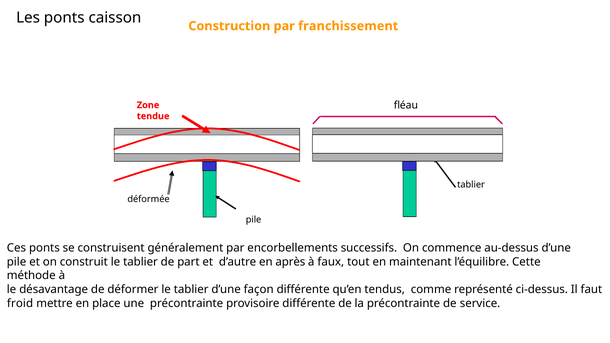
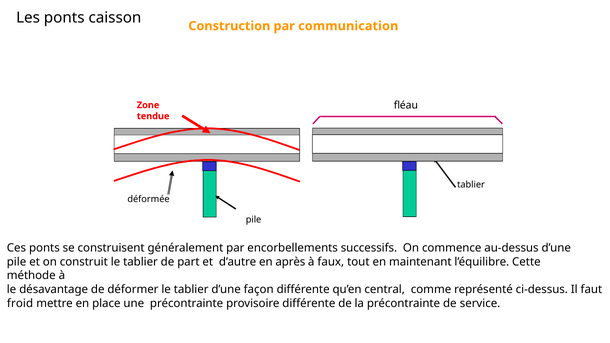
franchissement: franchissement -> communication
tendus: tendus -> central
